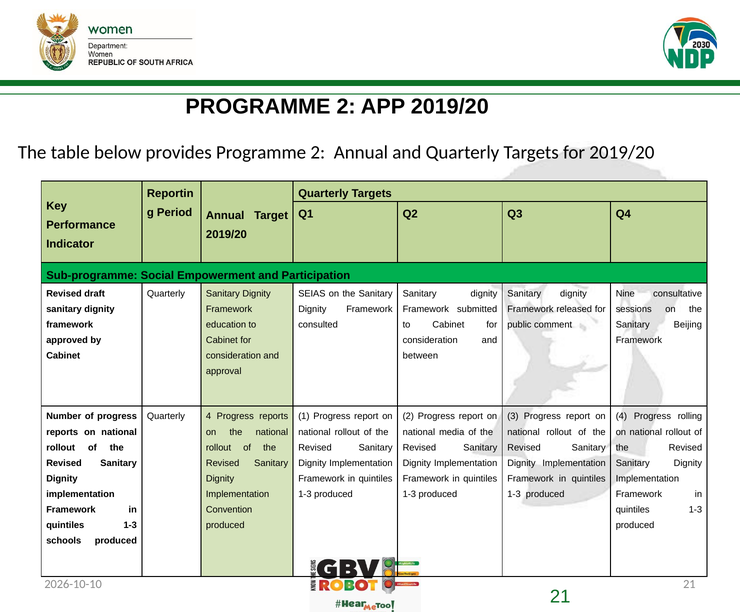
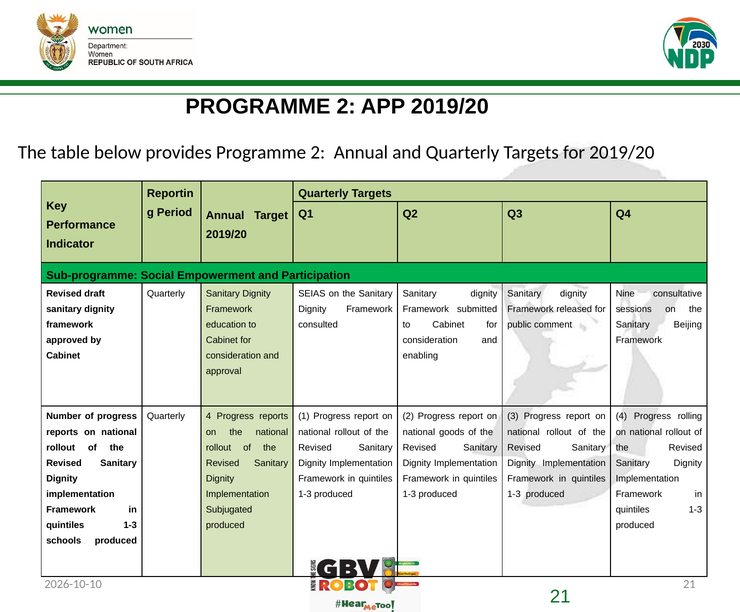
between: between -> enabling
media: media -> goods
Convention: Convention -> Subjugated
